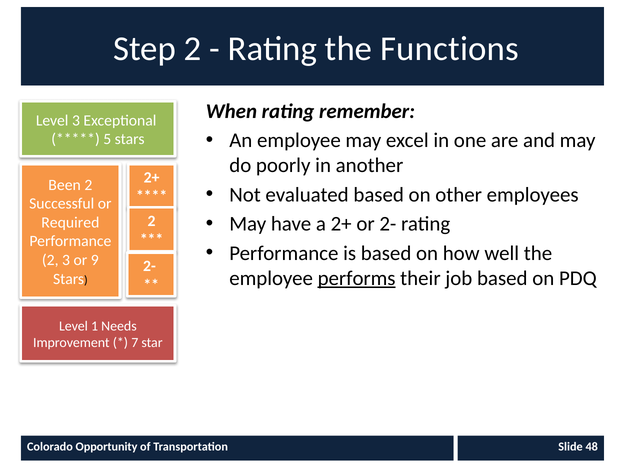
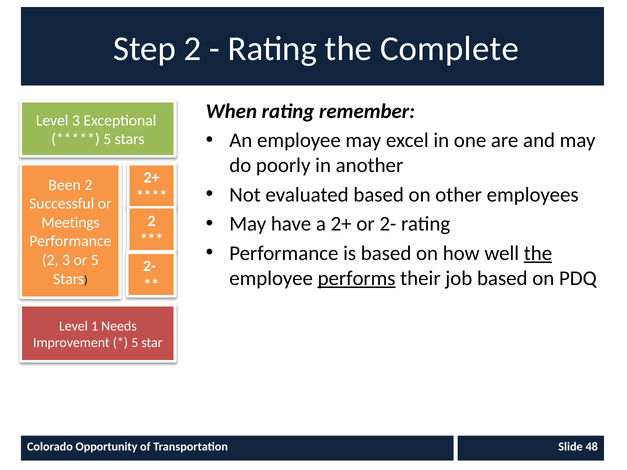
Functions: Functions -> Complete
Required: Required -> Meetings
the at (538, 253) underline: none -> present
or 9: 9 -> 5
7 at (135, 343): 7 -> 5
